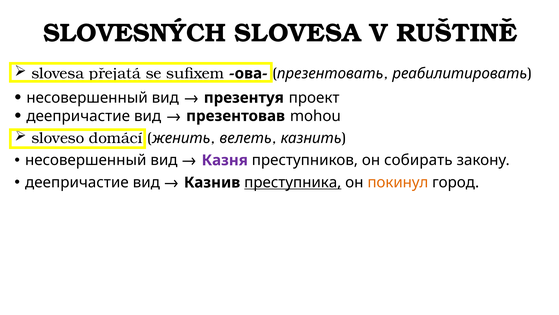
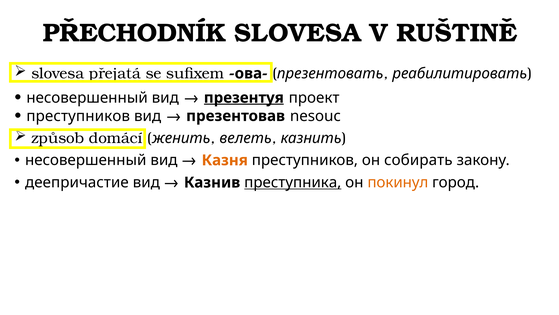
SLOVESNÝCH: SLOVESNÝCH -> PŘECHODNÍK
презентуя underline: none -> present
деепричастие at (78, 116): деепричастие -> преступников
mohou: mohou -> nesouc
sloveso: sloveso -> způsob
Казня colour: purple -> orange
